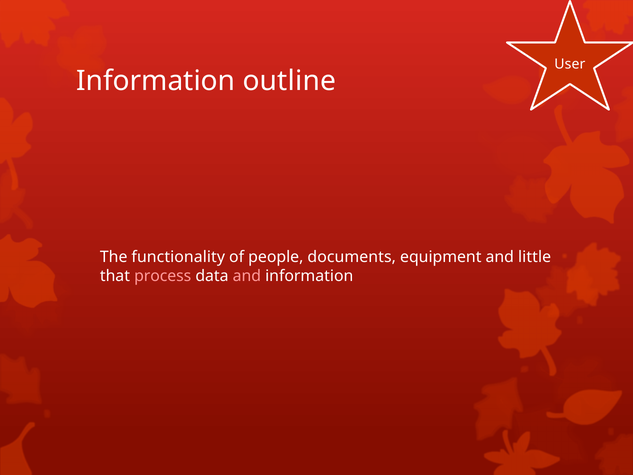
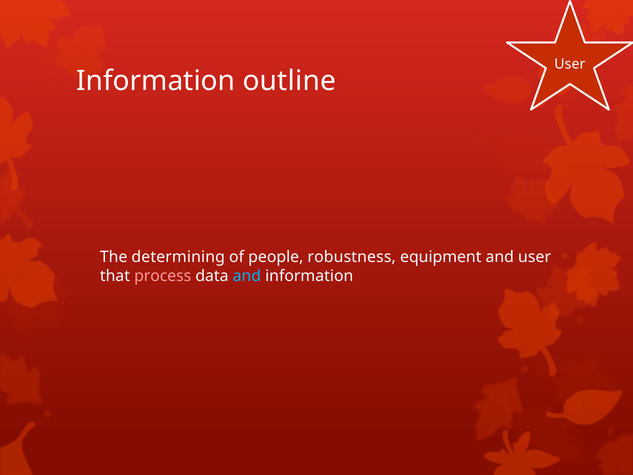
functionality: functionality -> determining
documents: documents -> robustness
and little: little -> user
and at (247, 276) colour: pink -> light blue
